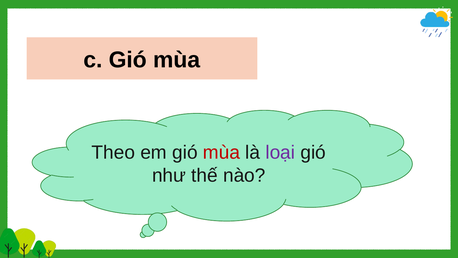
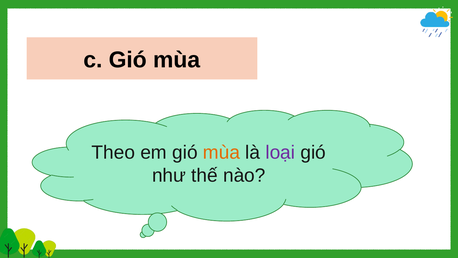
mùa at (221, 152) colour: red -> orange
